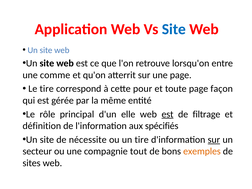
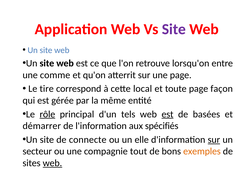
Site at (174, 29) colour: blue -> purple
pour: pour -> local
rôle underline: none -> present
elle: elle -> tels
filtrage: filtrage -> basées
définition: définition -> démarrer
nécessite: nécessite -> connecte
un tire: tire -> elle
web at (52, 163) underline: none -> present
